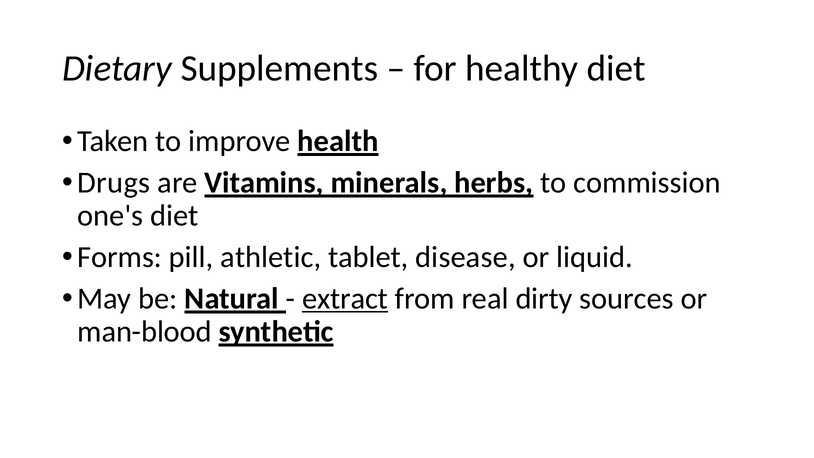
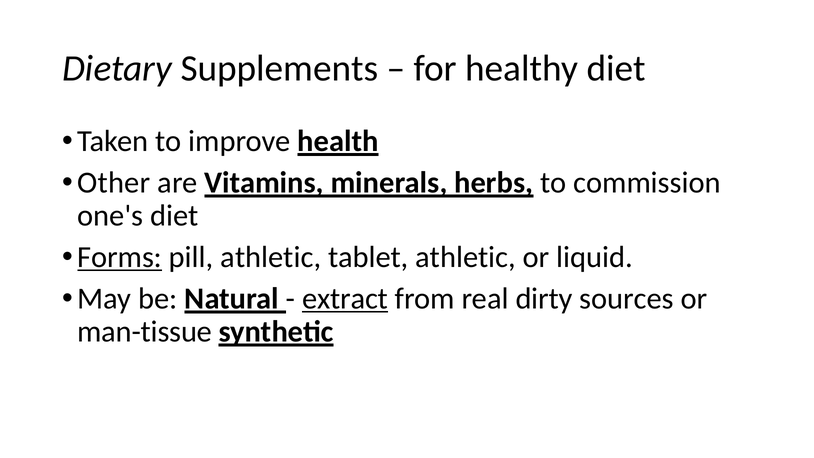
Drugs: Drugs -> Other
Forms underline: none -> present
tablet disease: disease -> athletic
man-blood: man-blood -> man-tissue
